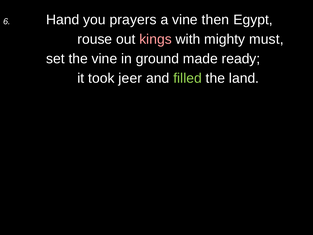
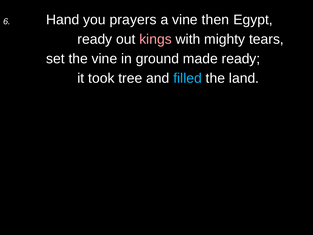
rouse at (95, 39): rouse -> ready
must: must -> tears
jeer: jeer -> tree
filled colour: light green -> light blue
